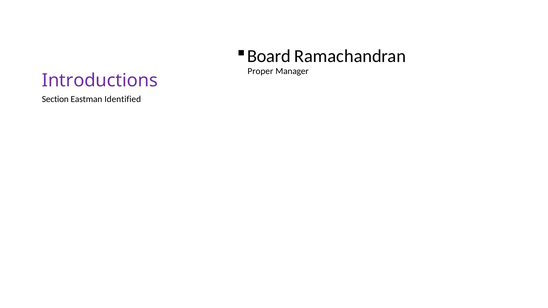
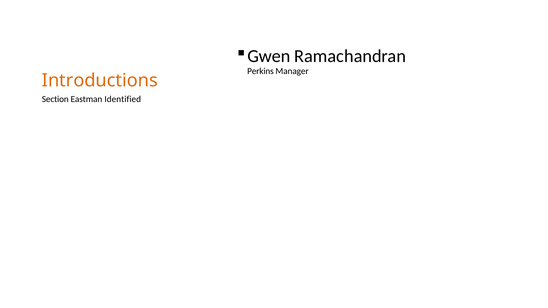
Board: Board -> Gwen
Proper: Proper -> Perkins
Introductions colour: purple -> orange
